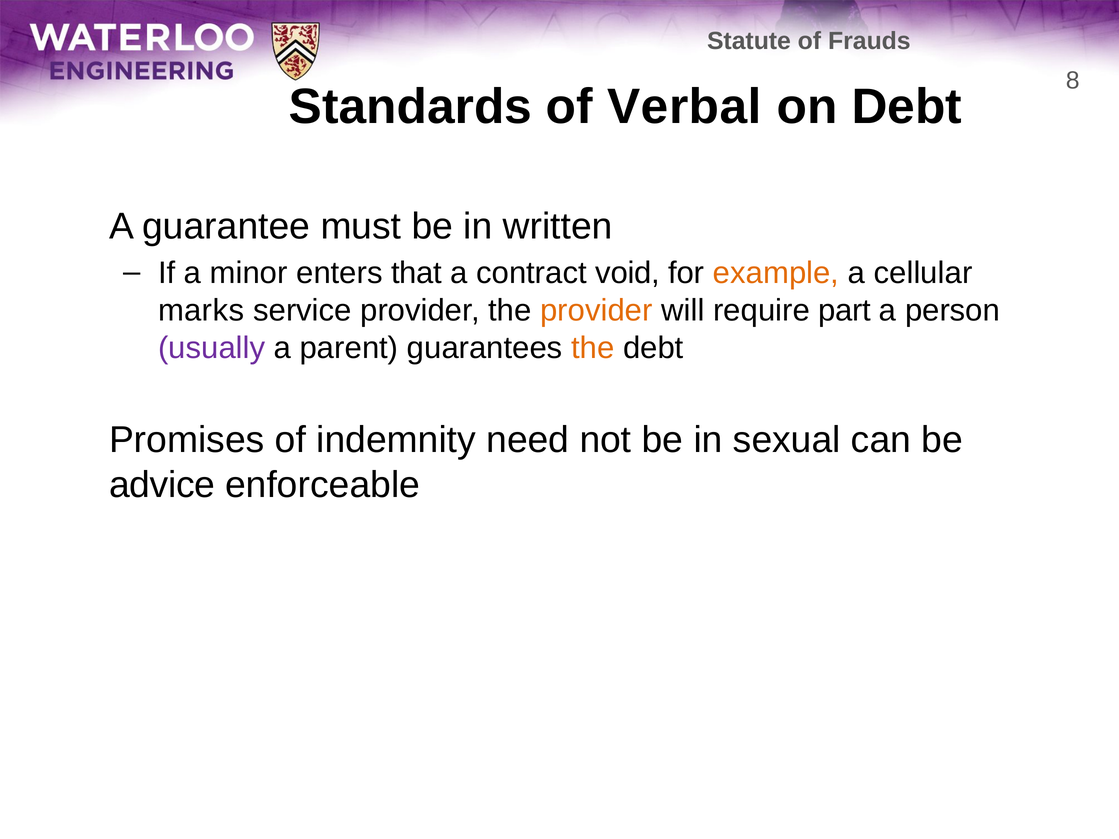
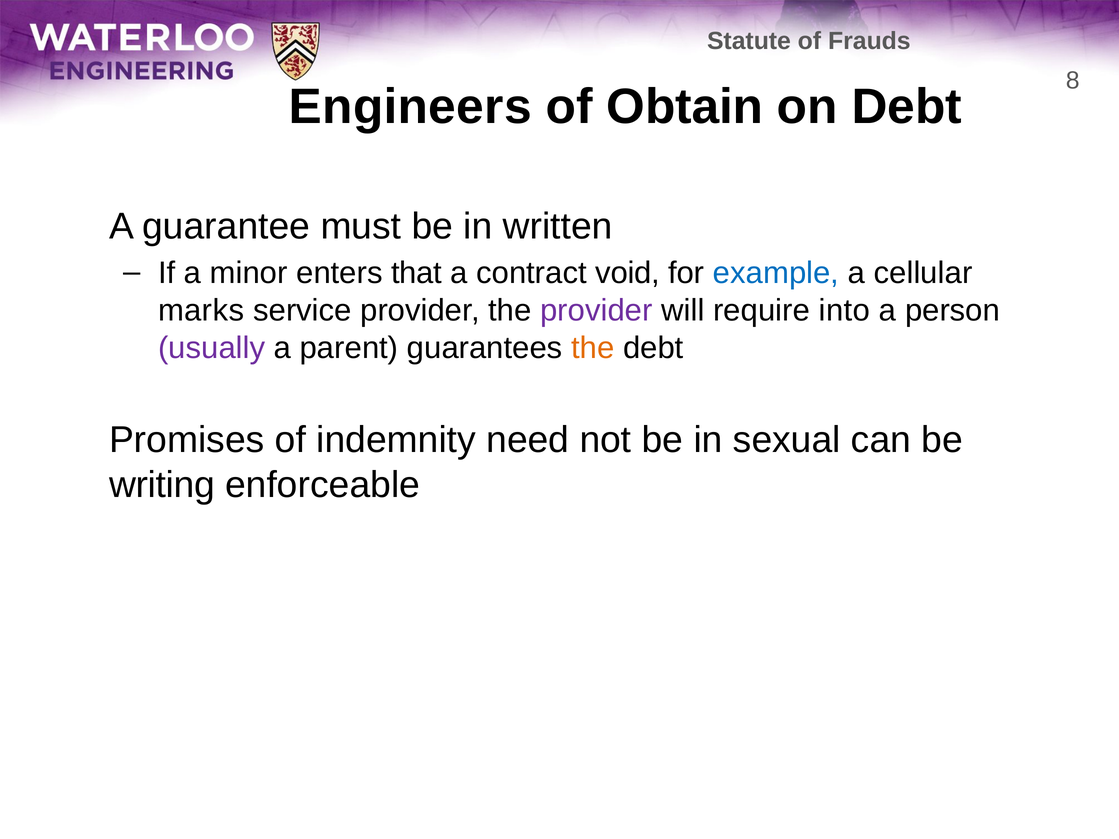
Standards: Standards -> Engineers
Verbal: Verbal -> Obtain
example colour: orange -> blue
provider at (596, 311) colour: orange -> purple
part: part -> into
advice: advice -> writing
